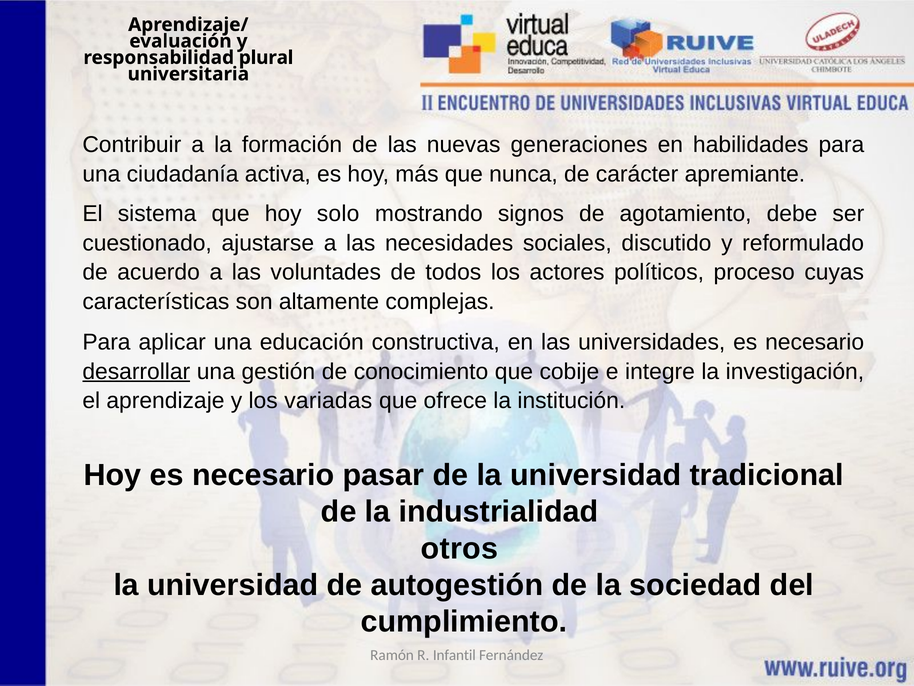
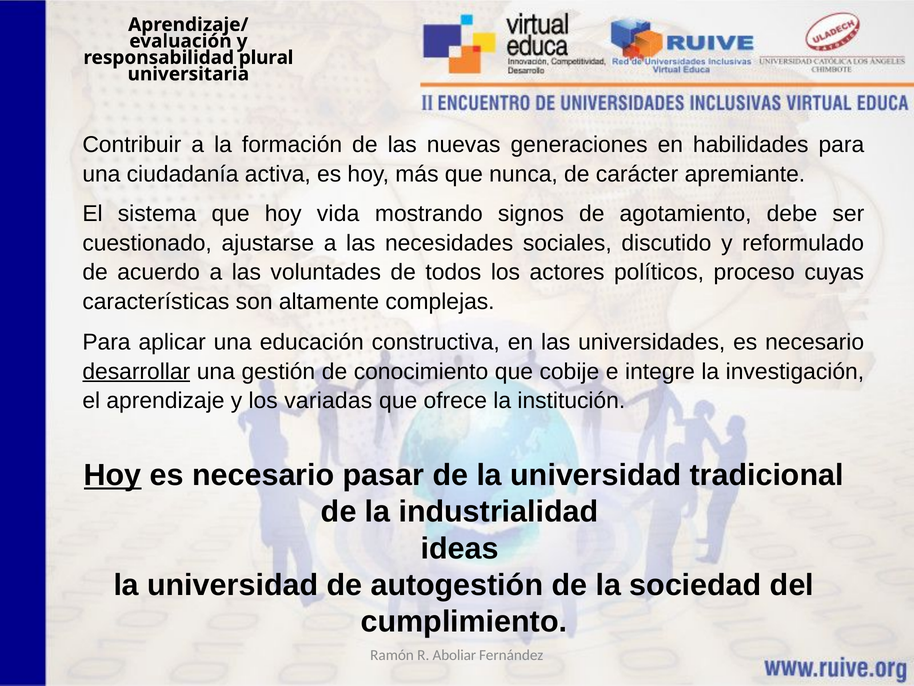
solo: solo -> vida
Hoy at (113, 475) underline: none -> present
otros: otros -> ideas
Infantil: Infantil -> Aboliar
